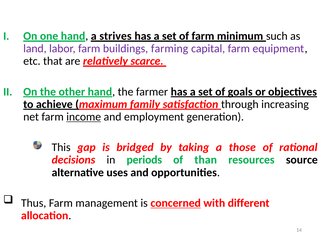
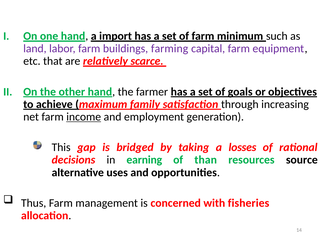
strives: strives -> import
those: those -> losses
periods: periods -> earning
concerned underline: present -> none
different: different -> fisheries
